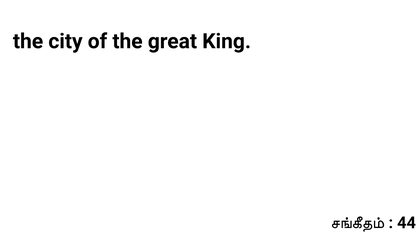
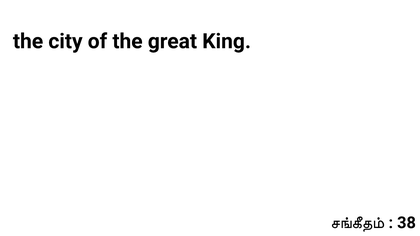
44: 44 -> 38
